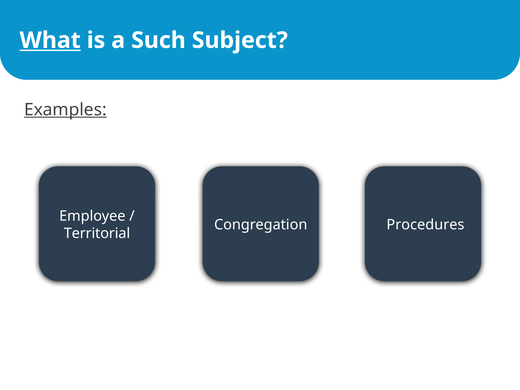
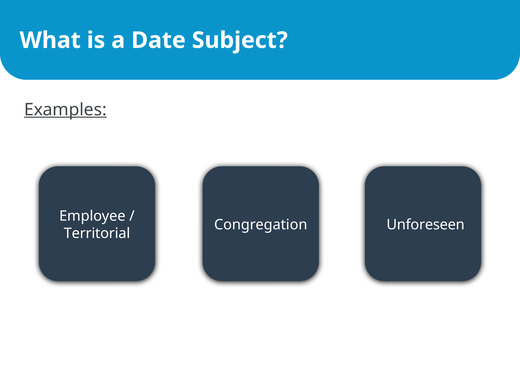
What underline: present -> none
Such: Such -> Date
Procedures: Procedures -> Unforeseen
